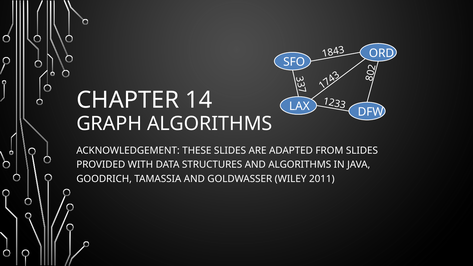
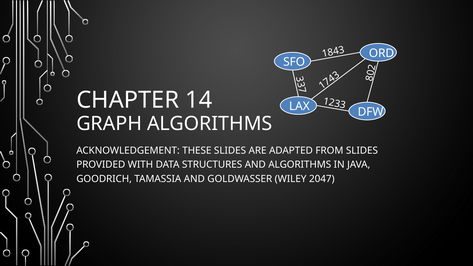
2011: 2011 -> 2047
